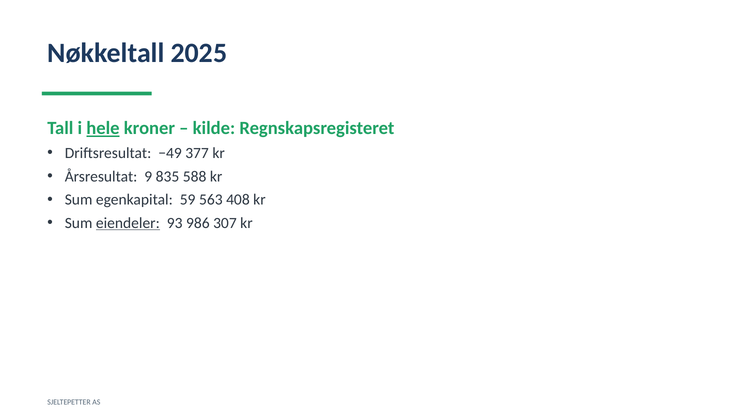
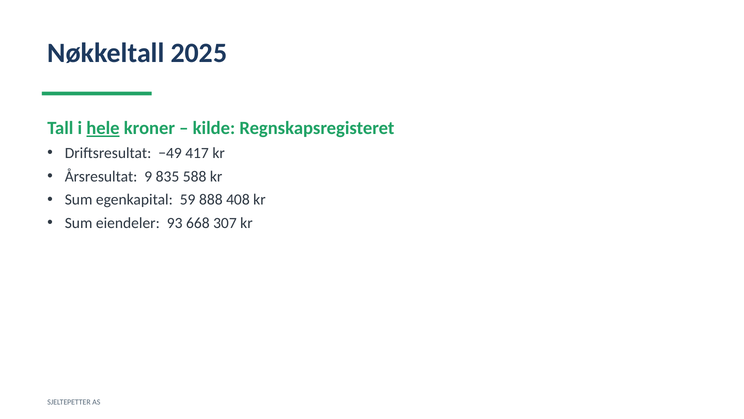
377: 377 -> 417
563: 563 -> 888
eiendeler underline: present -> none
986: 986 -> 668
